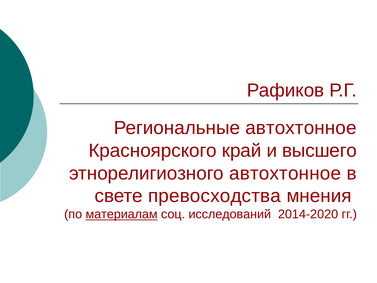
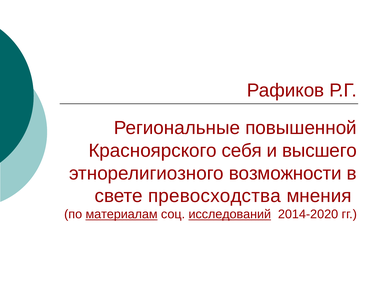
Региональные автохтонное: автохтонное -> повышенной
край: край -> себя
этнорелигиозного автохтонное: автохтонное -> возможности
исследований underline: none -> present
